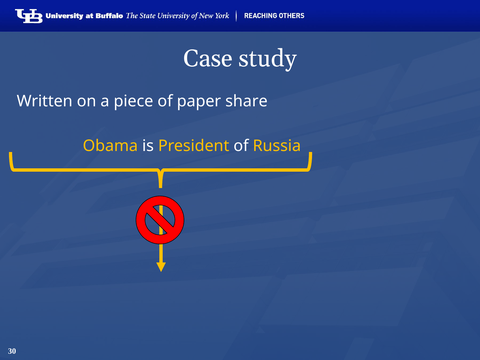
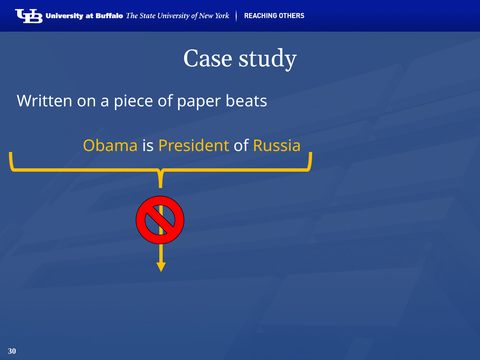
share: share -> beats
